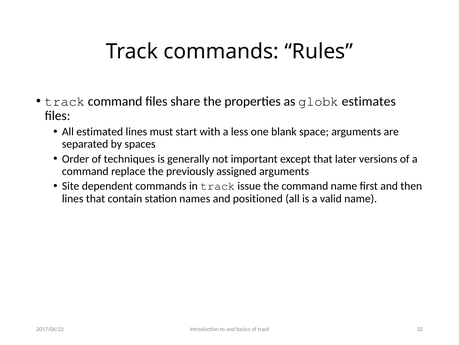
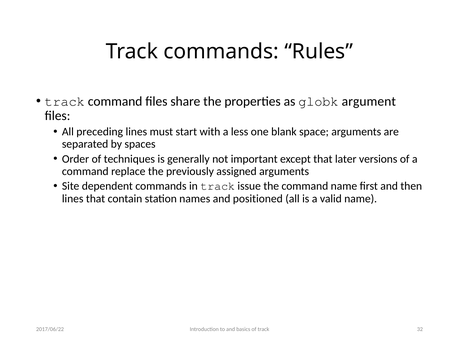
estimates: estimates -> argument
estimated: estimated -> preceding
